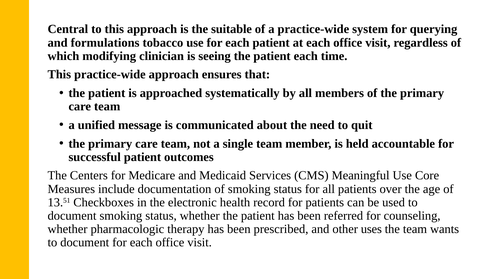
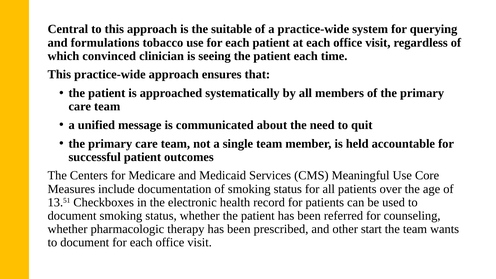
modifying: modifying -> convinced
uses: uses -> start
